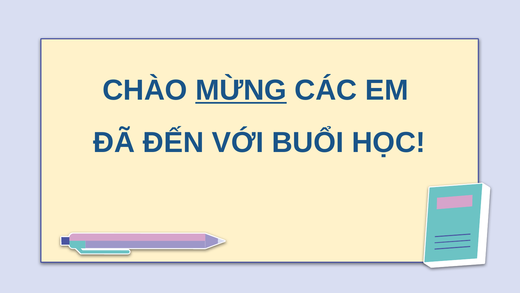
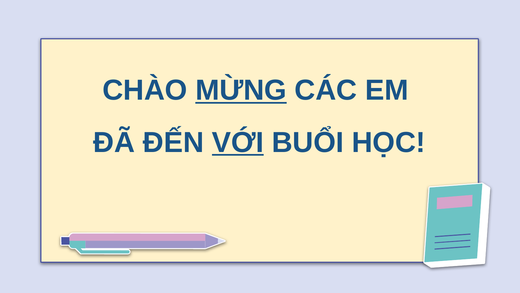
VỚI underline: none -> present
